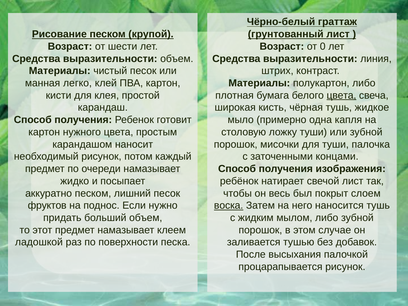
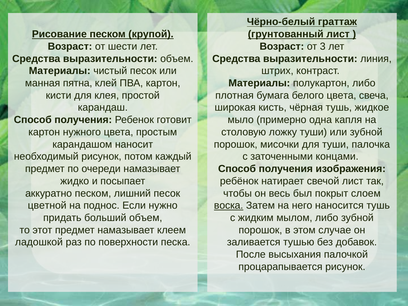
0: 0 -> 3
легко: легко -> пятна
цвета at (341, 95) underline: present -> none
фруктов: фруктов -> цветной
